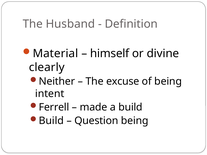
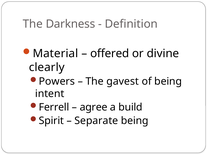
Husband: Husband -> Darkness
himself: himself -> offered
Neither: Neither -> Powers
excuse: excuse -> gavest
made: made -> agree
Build at (51, 121): Build -> Spirit
Question: Question -> Separate
